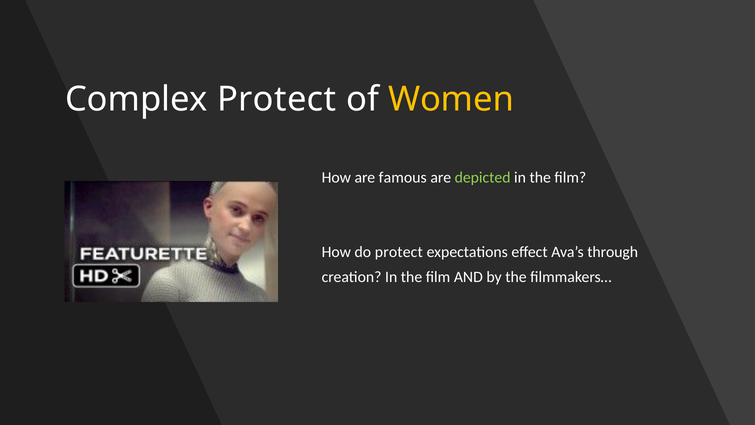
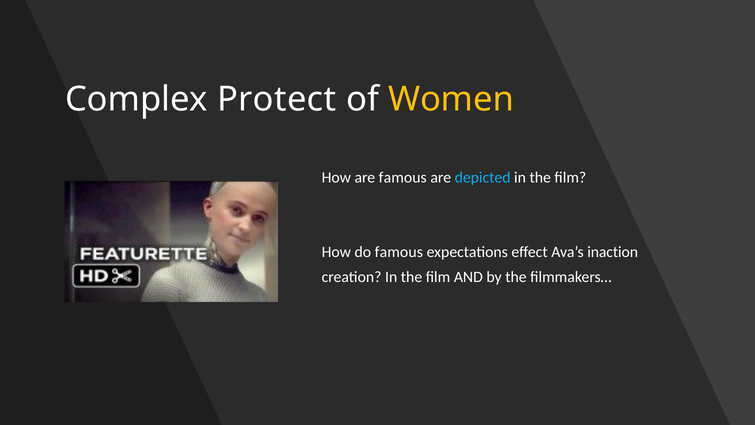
depicted colour: light green -> light blue
do protect: protect -> famous
through: through -> inaction
